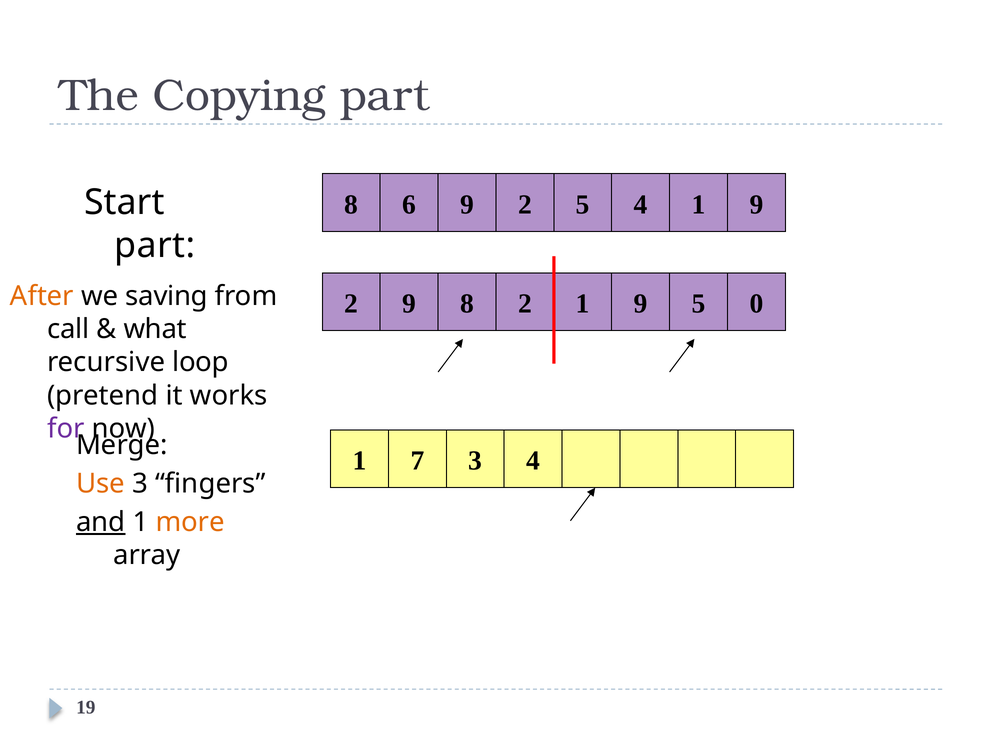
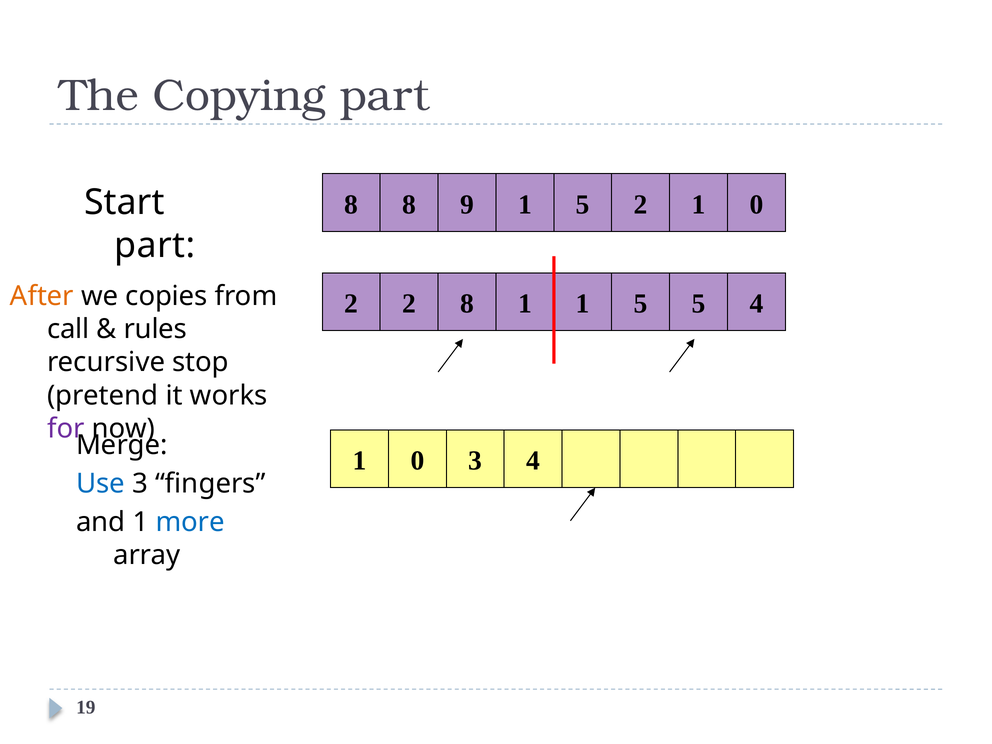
8 6: 6 -> 8
2 at (525, 204): 2 -> 1
5 4: 4 -> 2
9 at (756, 204): 9 -> 0
saving: saving -> copies
2 9: 9 -> 2
8 2: 2 -> 1
9 at (641, 304): 9 -> 5
5 0: 0 -> 4
what: what -> rules
loop: loop -> stop
7 at (417, 461): 7 -> 0
Use colour: orange -> blue
and underline: present -> none
more colour: orange -> blue
